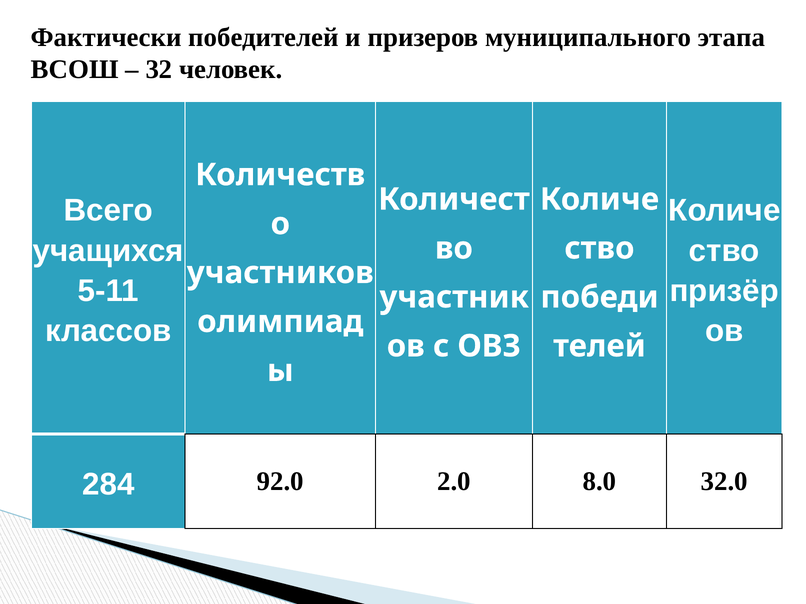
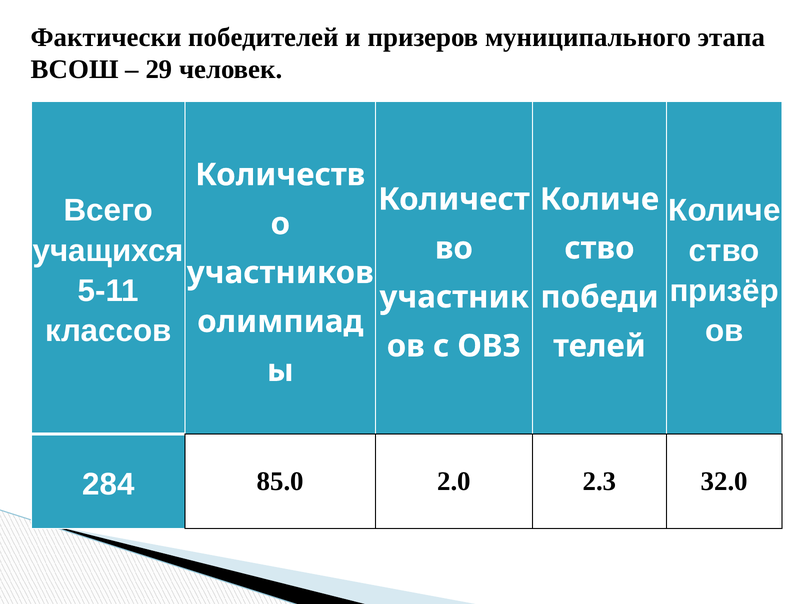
32: 32 -> 29
92.0: 92.0 -> 85.0
8.0: 8.0 -> 2.3
